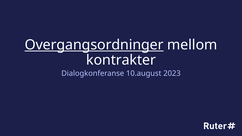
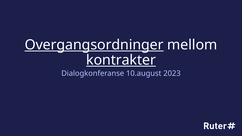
kontrakter underline: none -> present
